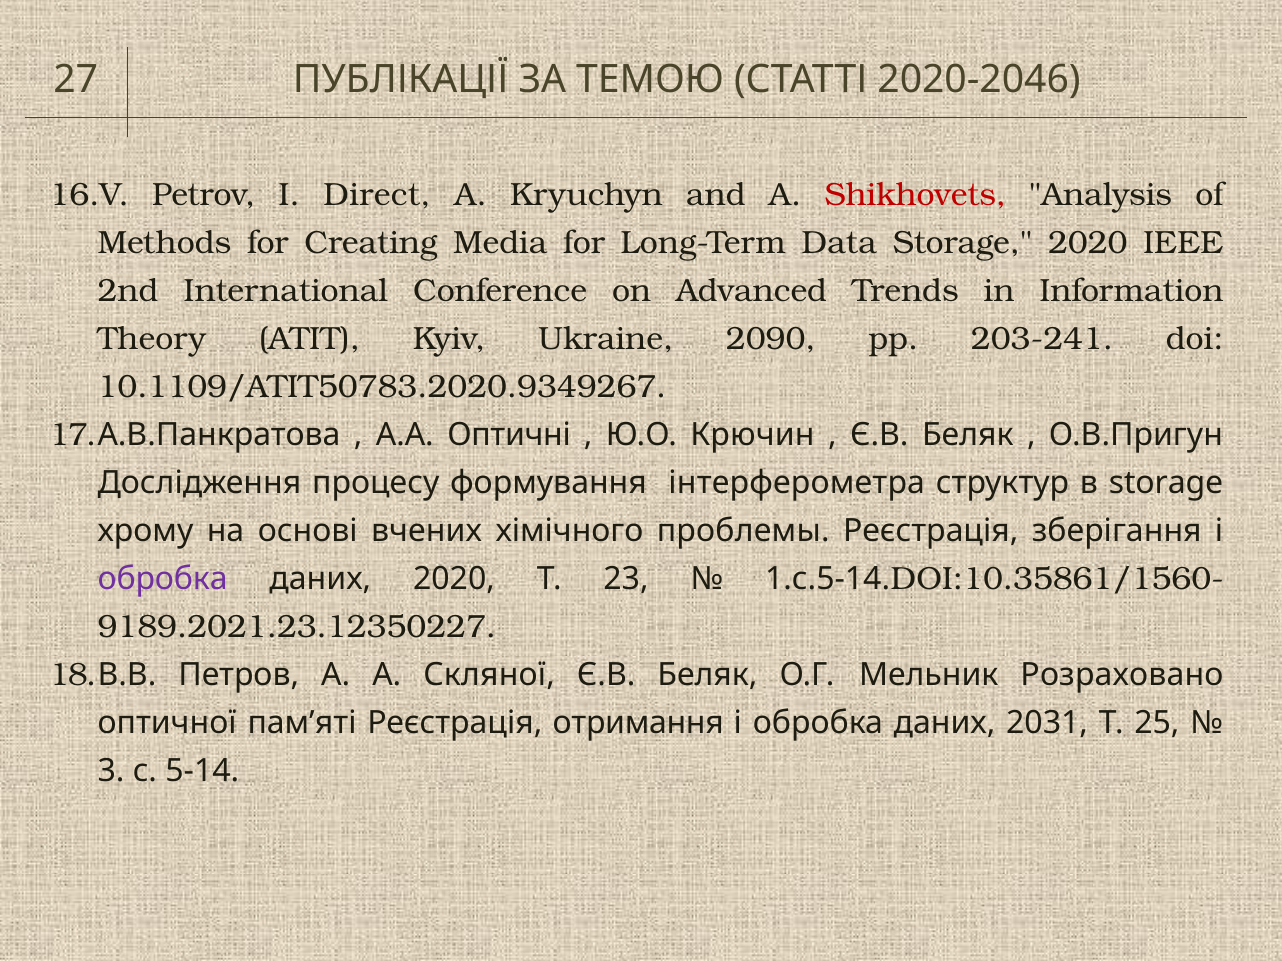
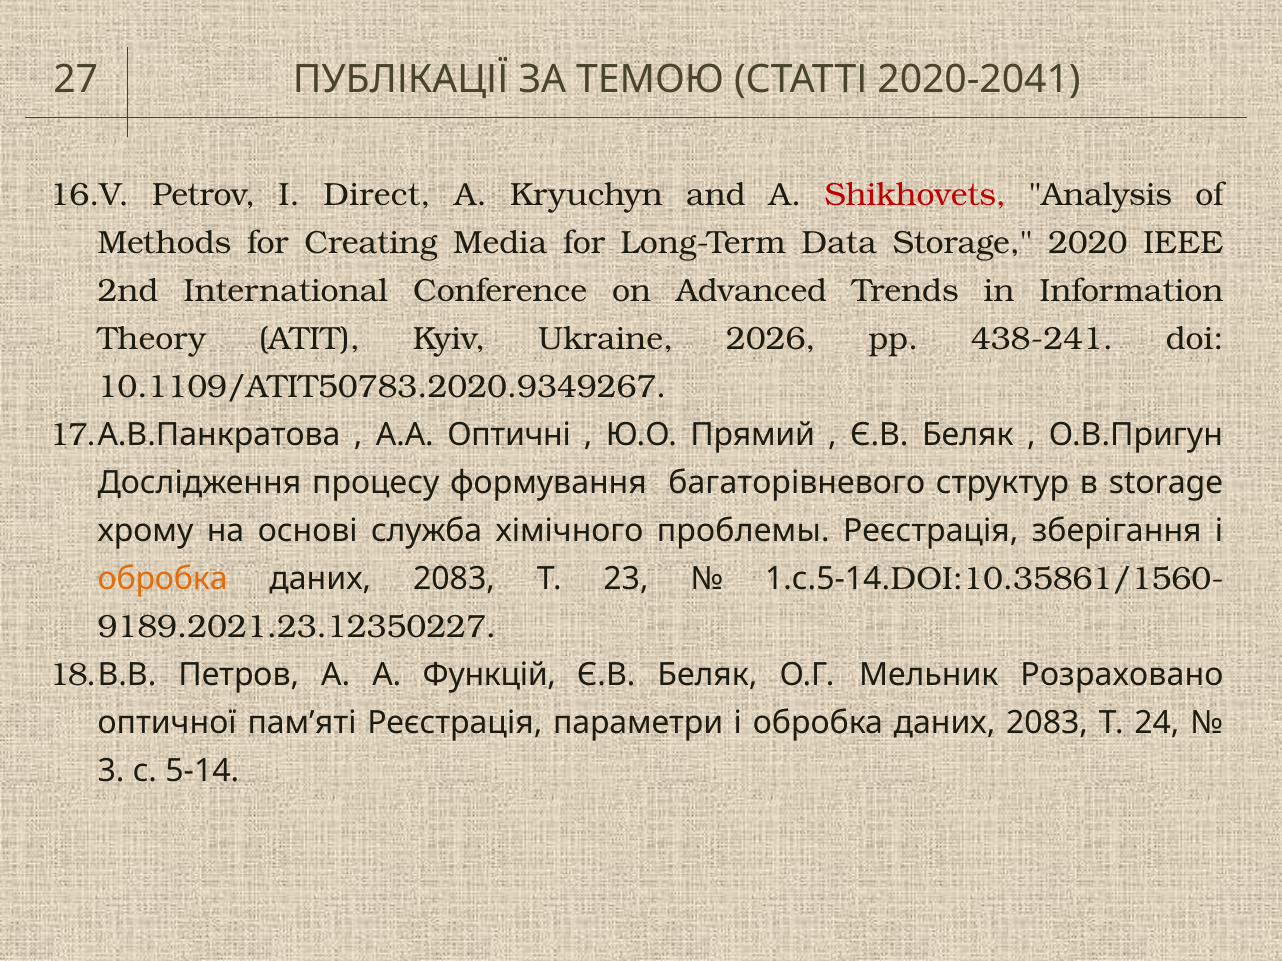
2020-2046: 2020-2046 -> 2020-2041
2090: 2090 -> 2026
203-241: 203-241 -> 438-241
Крючин: Крючин -> Прямий
інтерферометра: інтерферометра -> багаторівневого
вчених: вчених -> служба
обробка at (163, 579) colour: purple -> orange
2020 at (454, 579): 2020 -> 2083
Скляної: Скляної -> Функцій
отримання: отримання -> параметри
2031 at (1047, 724): 2031 -> 2083
25: 25 -> 24
